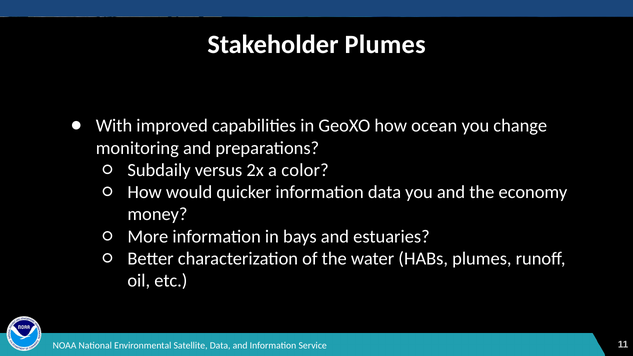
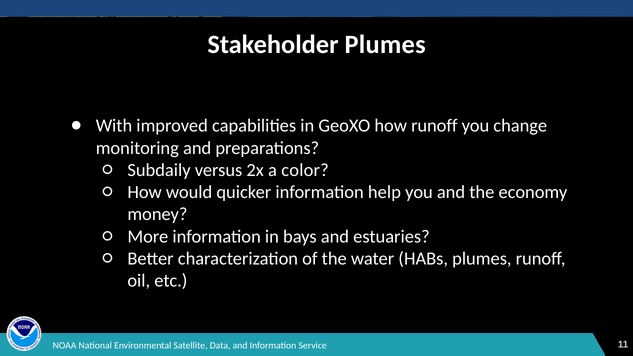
how ocean: ocean -> runoff
information data: data -> help
